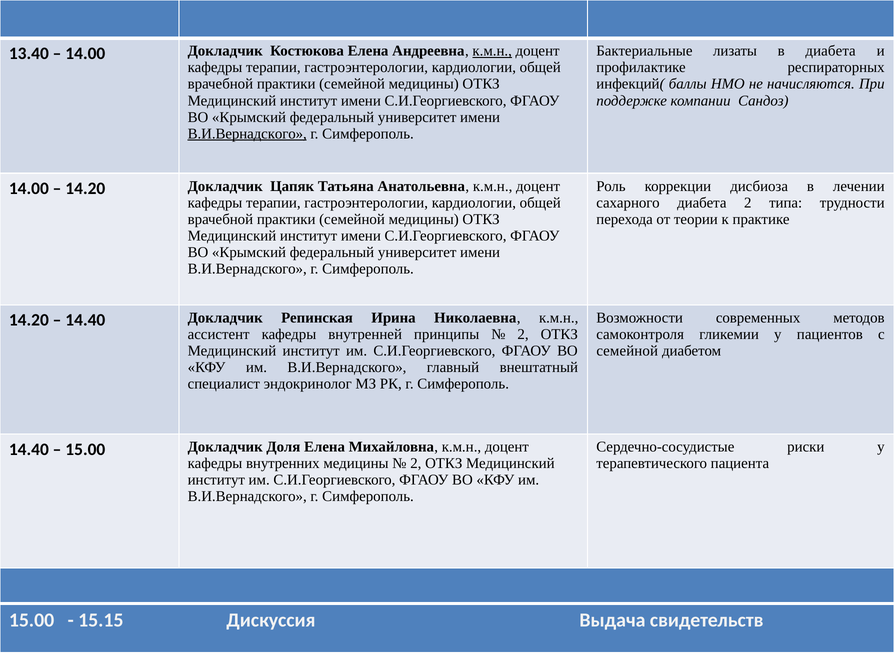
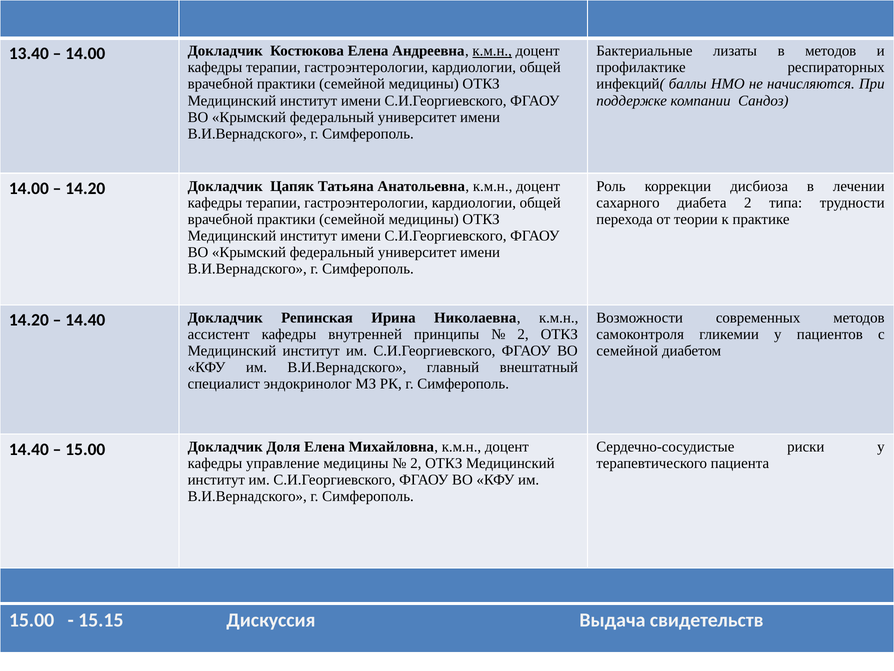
в диабета: диабета -> методов
В.И.Вернадского at (247, 134) underline: present -> none
внутренних: внутренних -> управление
